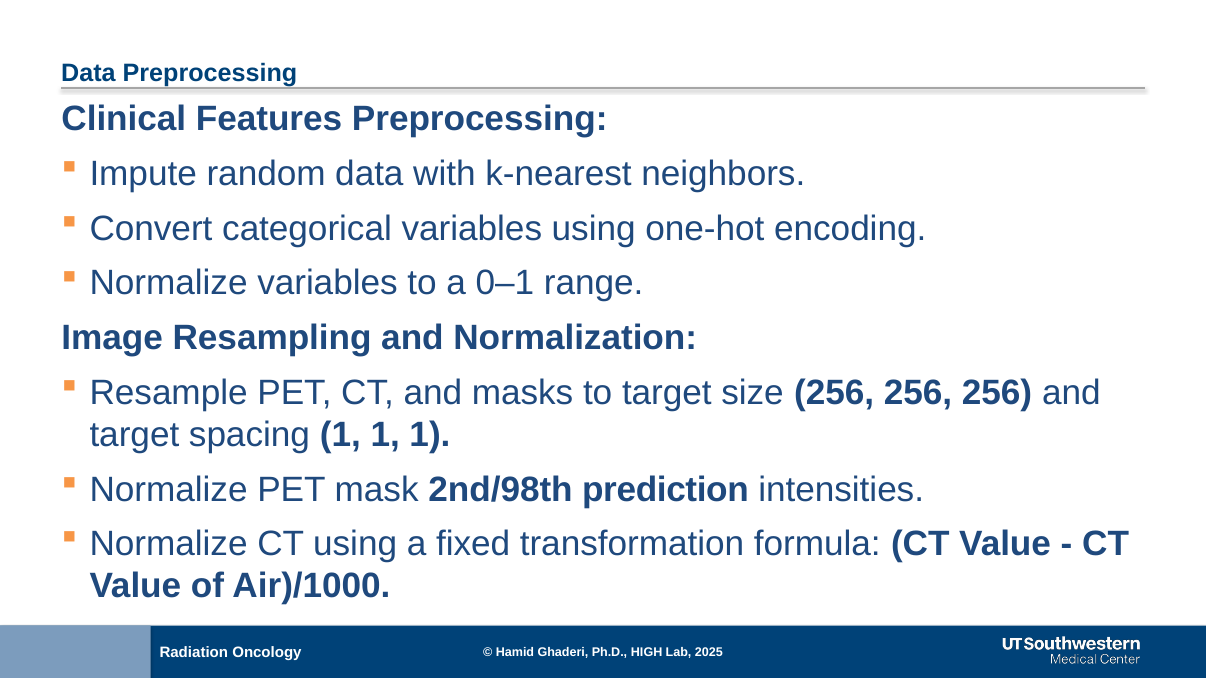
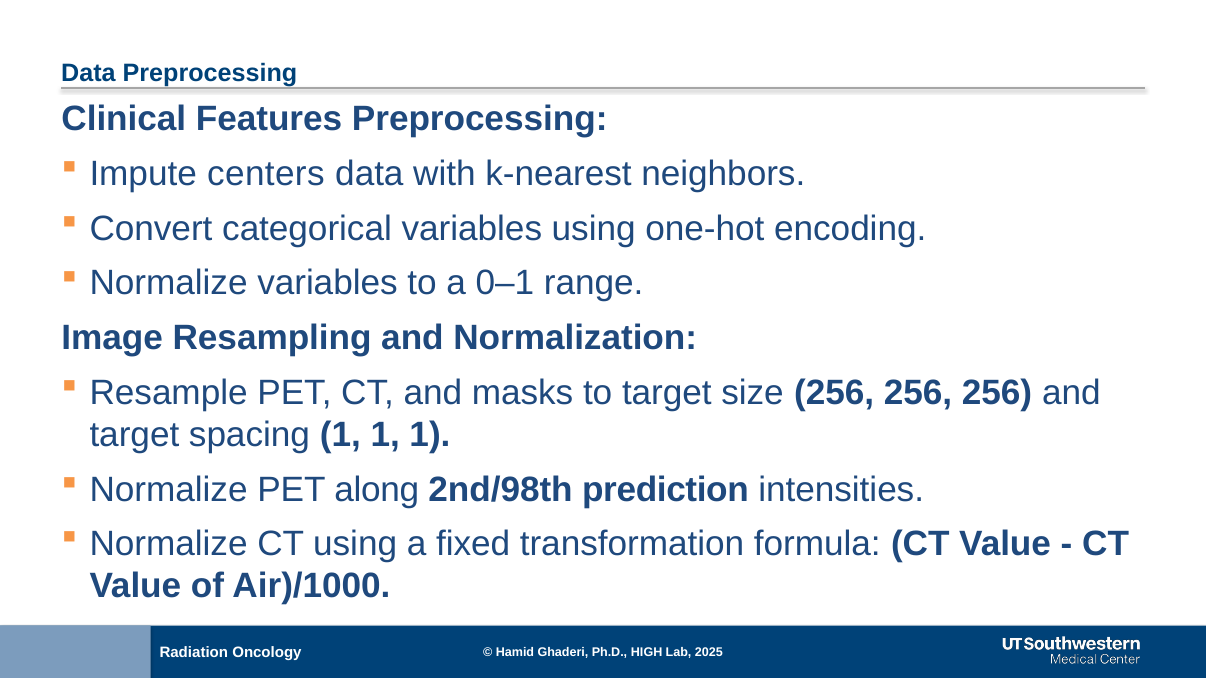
random: random -> centers
mask: mask -> along
